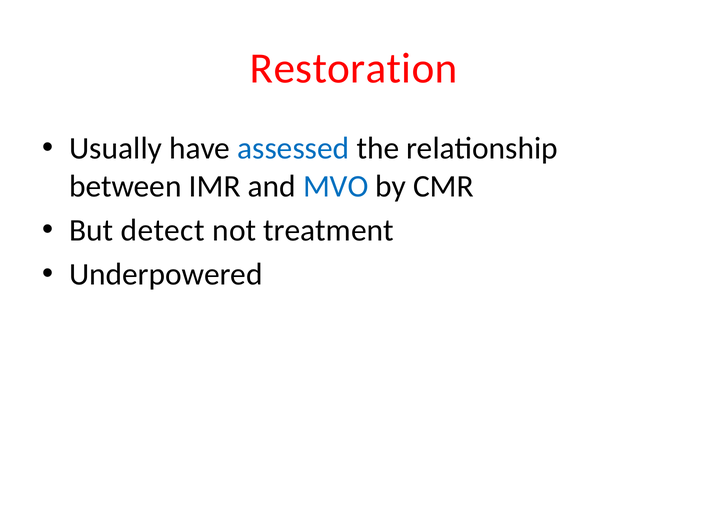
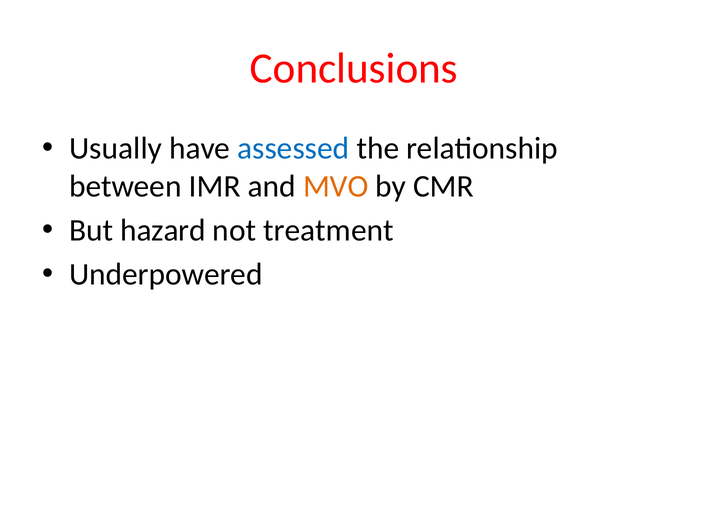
Restoration: Restoration -> Conclusions
MVO colour: blue -> orange
detect: detect -> hazard
